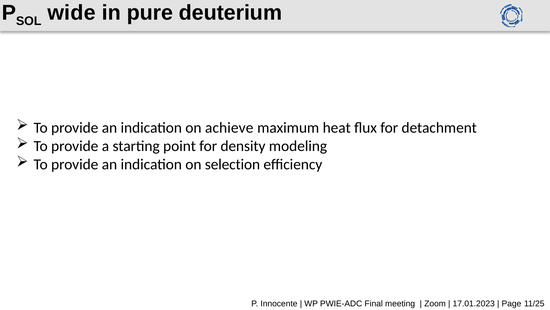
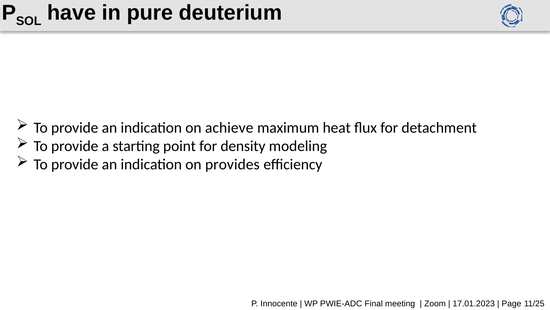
wide: wide -> have
selection: selection -> provides
